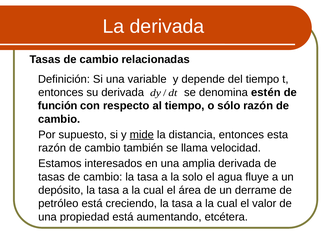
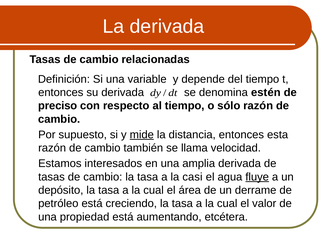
función: función -> preciso
solo: solo -> casi
fluye underline: none -> present
